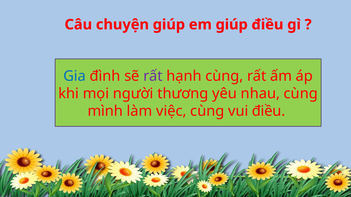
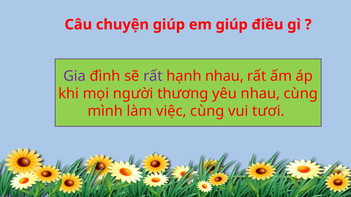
Gia colour: blue -> purple
hạnh cùng: cùng -> nhau
vui điều: điều -> tươi
